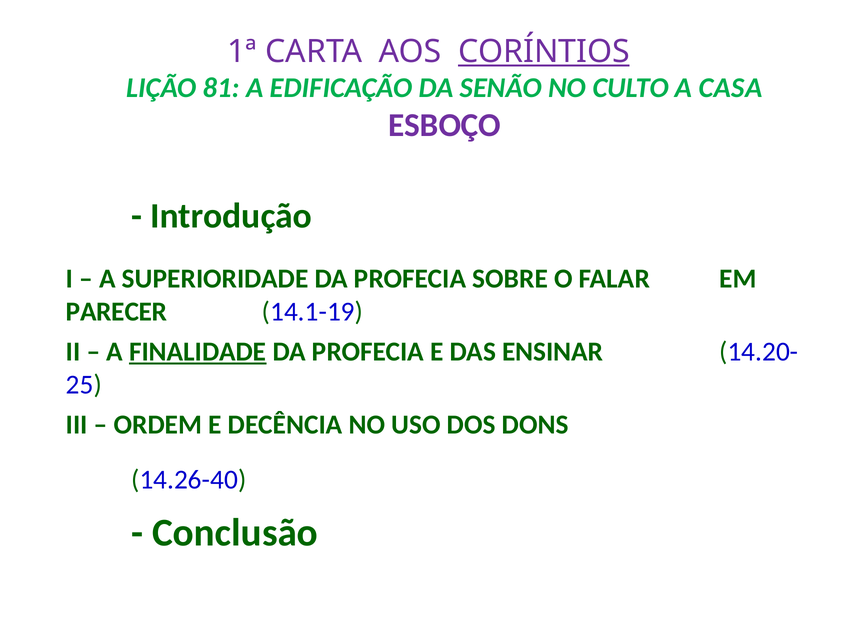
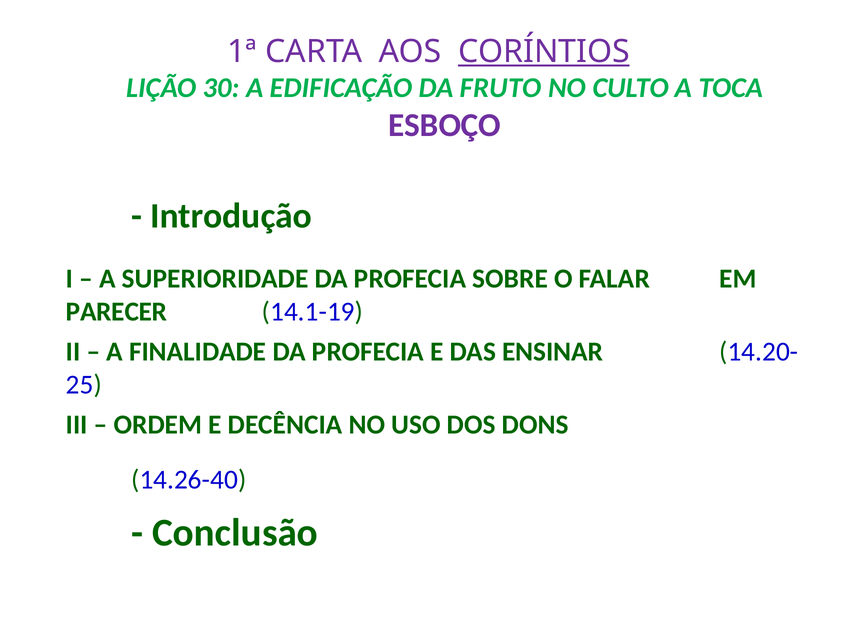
81: 81 -> 30
SENÃO: SENÃO -> FRUTO
CASA: CASA -> TOCA
FINALIDADE underline: present -> none
